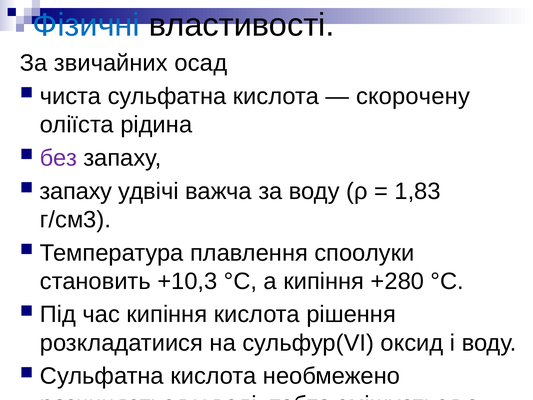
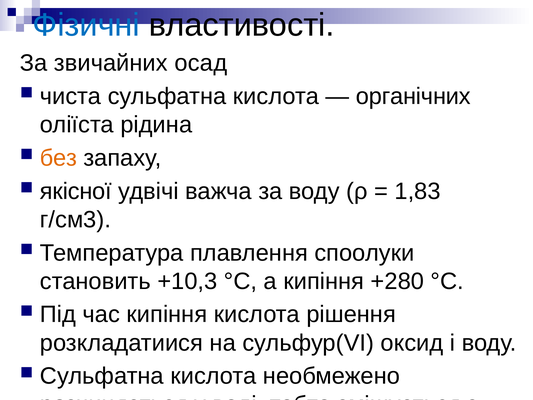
скорочену: скорочену -> органічних
без colour: purple -> orange
запаху at (76, 191): запаху -> якісної
